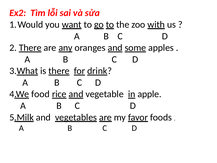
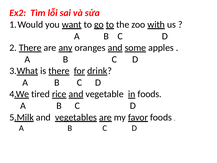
food: food -> tired
apple at (149, 94): apple -> foods
